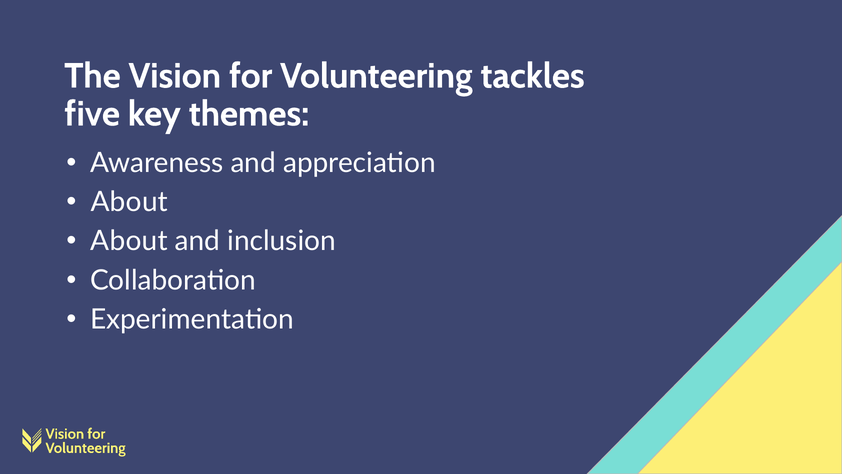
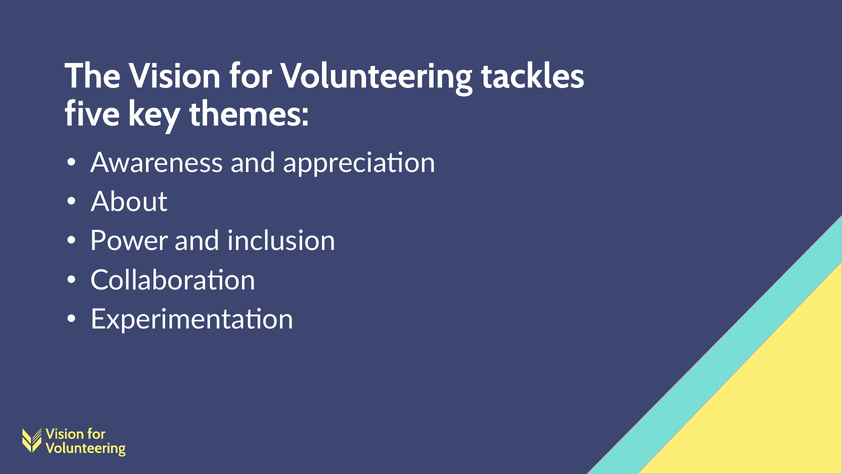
About at (129, 241): About -> Power
